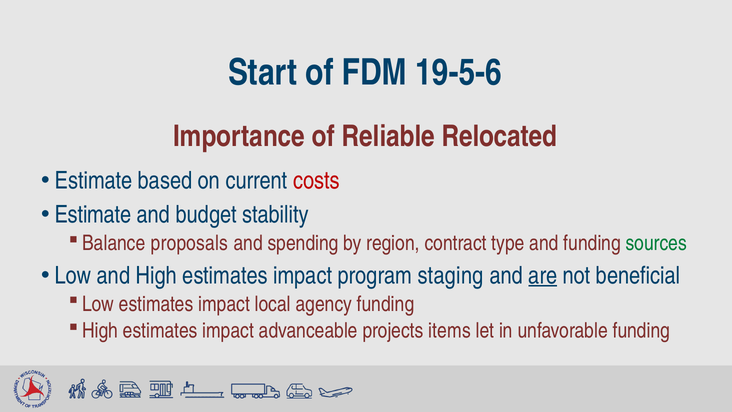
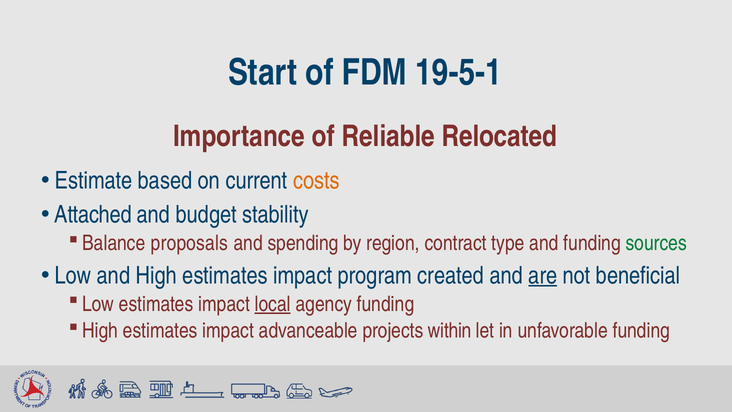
19-5-6: 19-5-6 -> 19-5-1
costs colour: red -> orange
Estimate at (93, 214): Estimate -> Attached
staging: staging -> created
local underline: none -> present
items: items -> within
